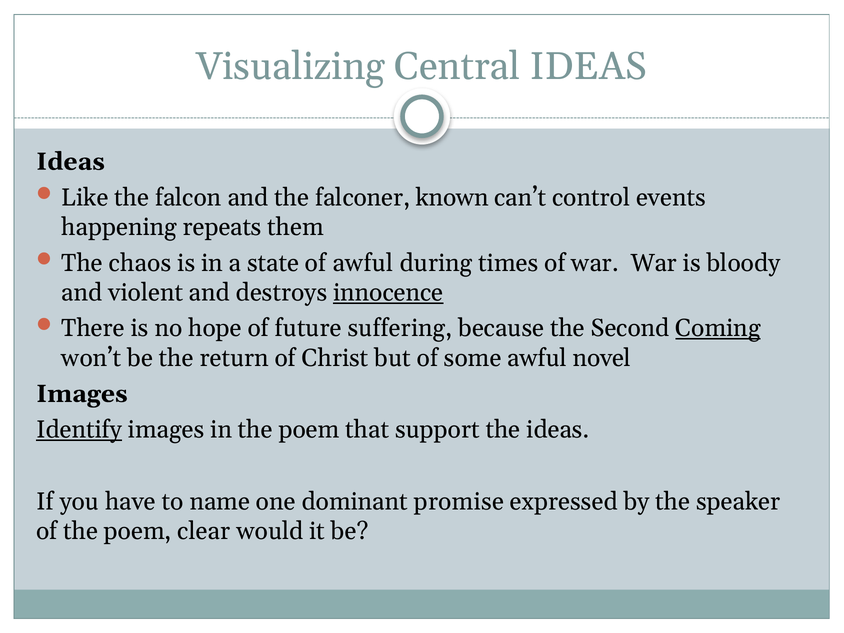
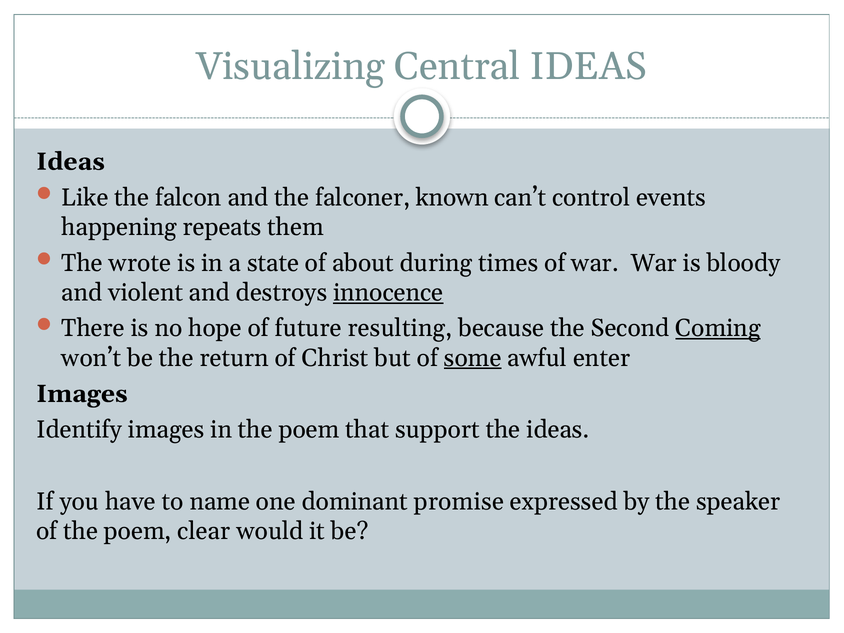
chaos: chaos -> wrote
of awful: awful -> about
suffering: suffering -> resulting
some underline: none -> present
novel: novel -> enter
Identify underline: present -> none
